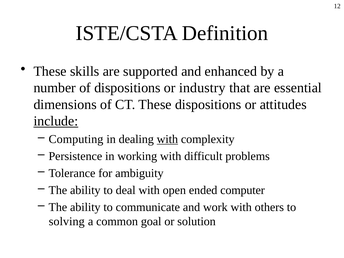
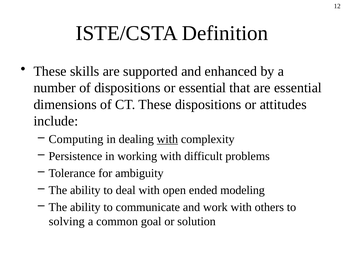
or industry: industry -> essential
include underline: present -> none
computer: computer -> modeling
